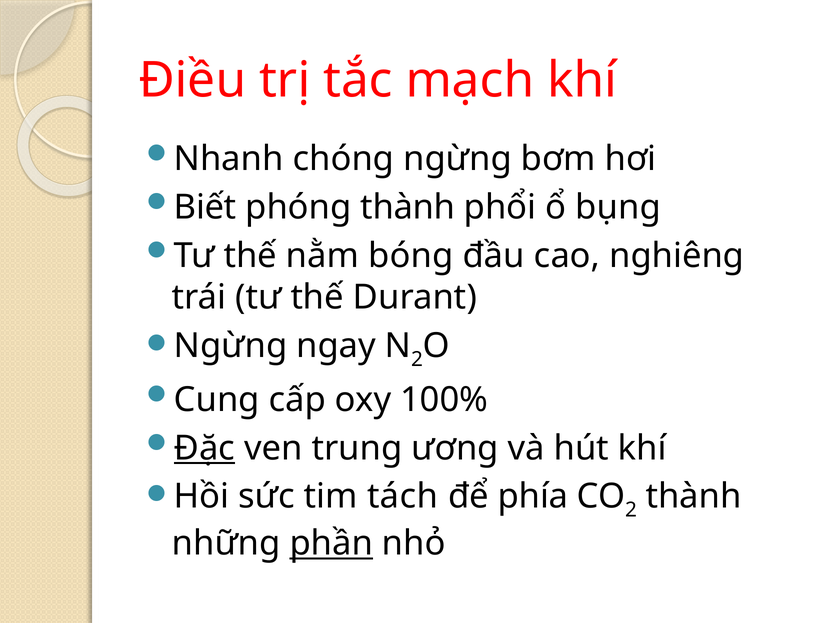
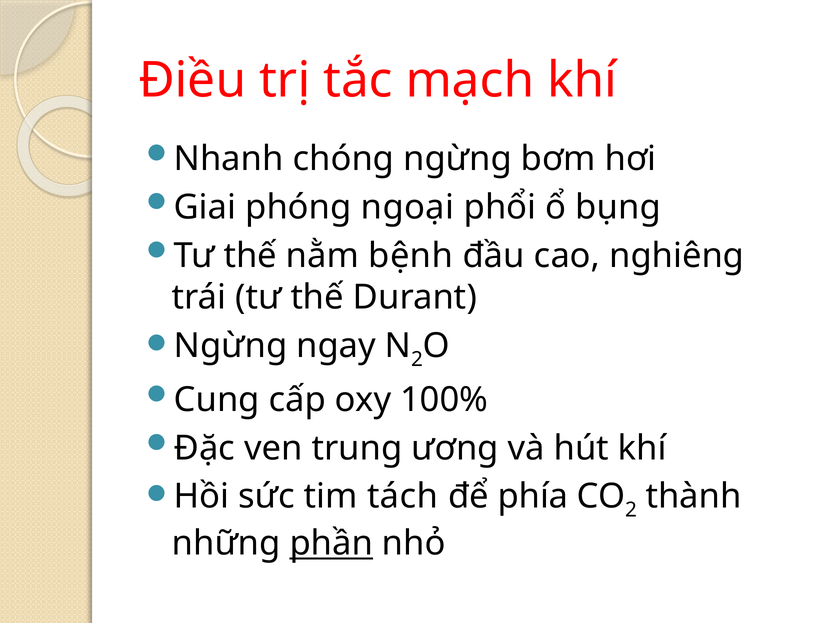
Biết: Biết -> Giai
phóng thành: thành -> ngoại
bóng: bóng -> bệnh
Đặc underline: present -> none
